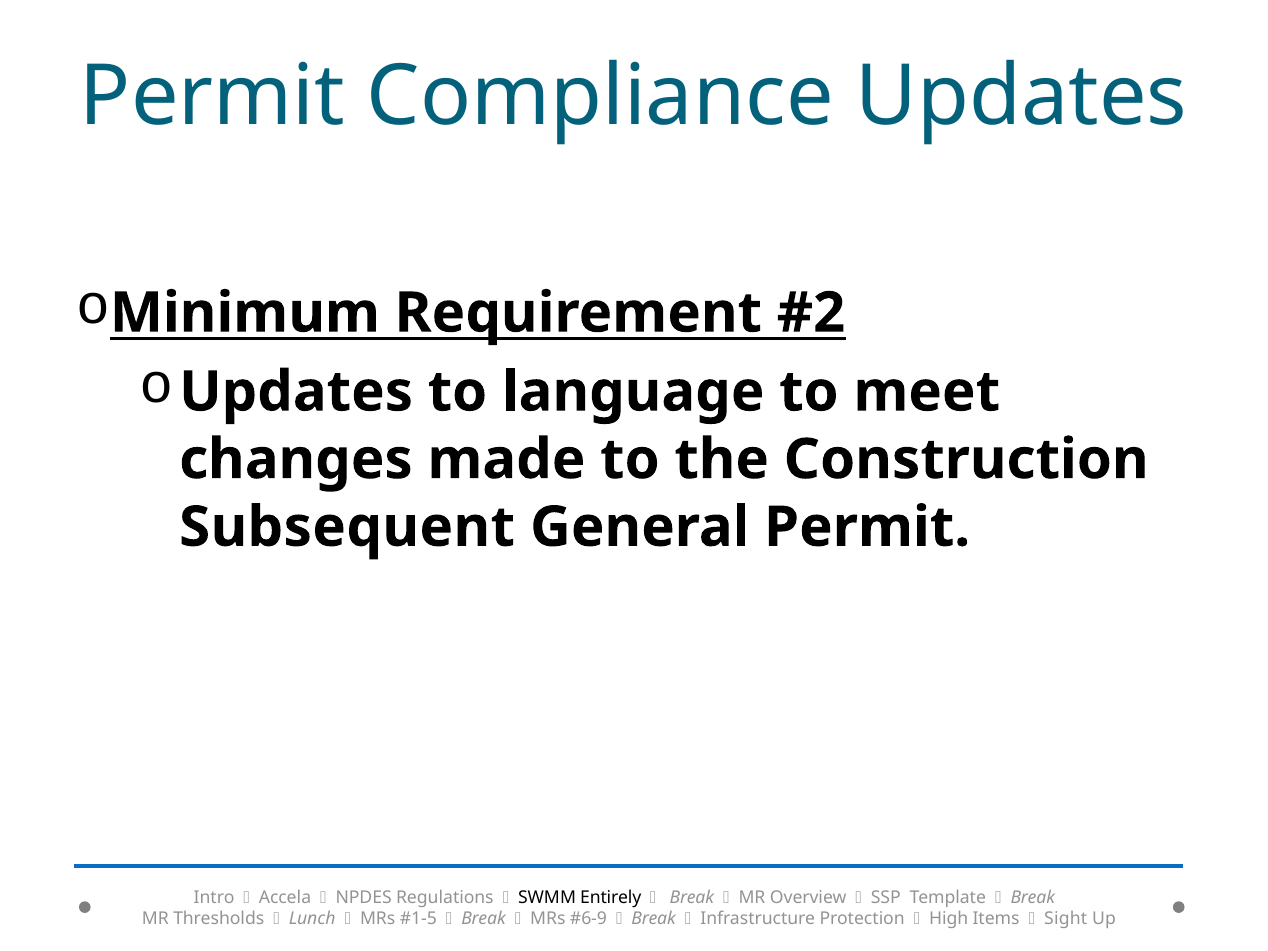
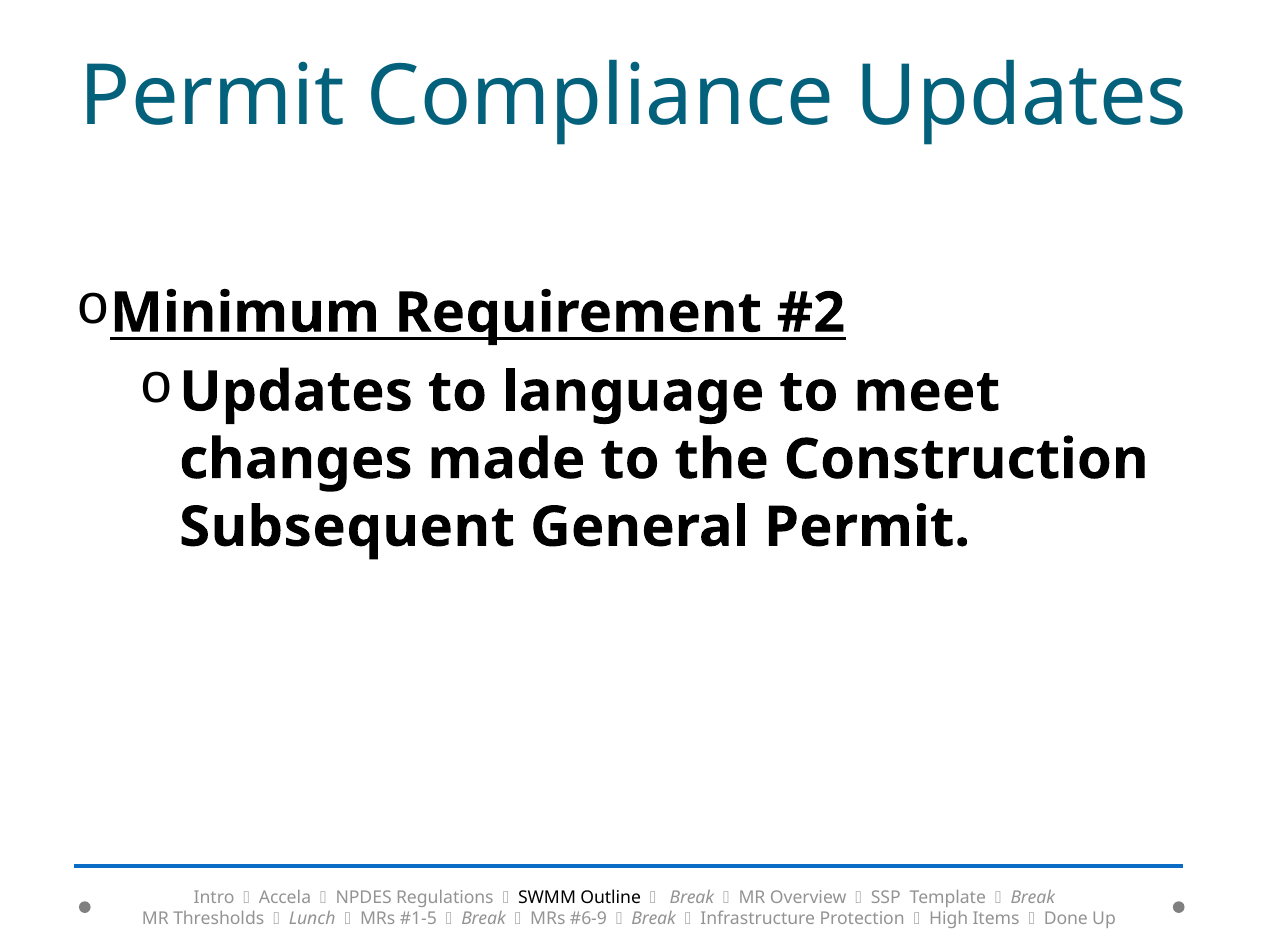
Entirely: Entirely -> Outline
Sight: Sight -> Done
